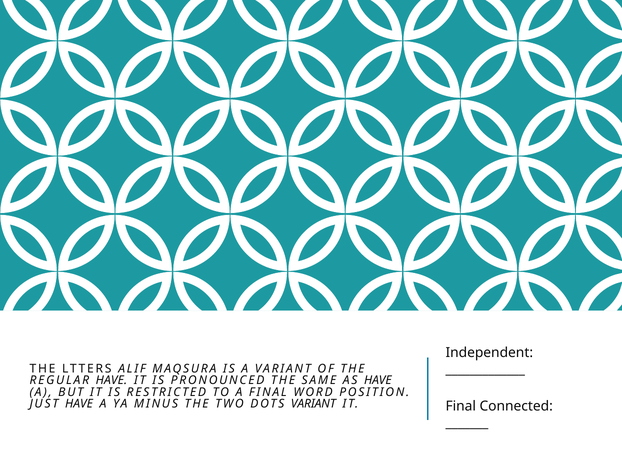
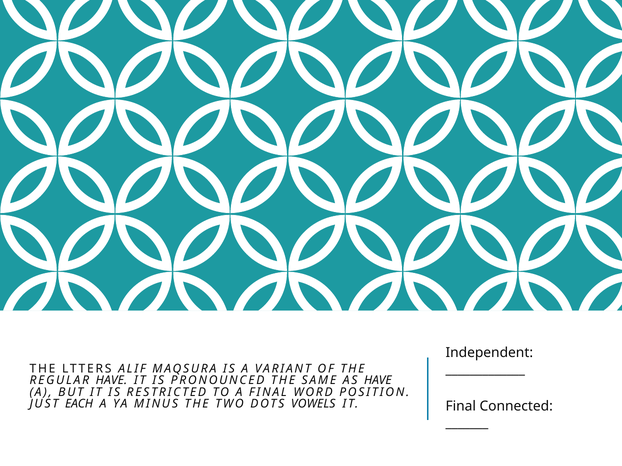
JUST HAVE: HAVE -> EACH
DOTS VARIANT: VARIANT -> VOWELS
